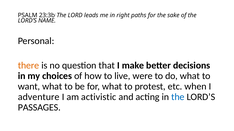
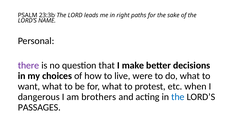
there colour: orange -> purple
adventure: adventure -> dangerous
activistic: activistic -> brothers
